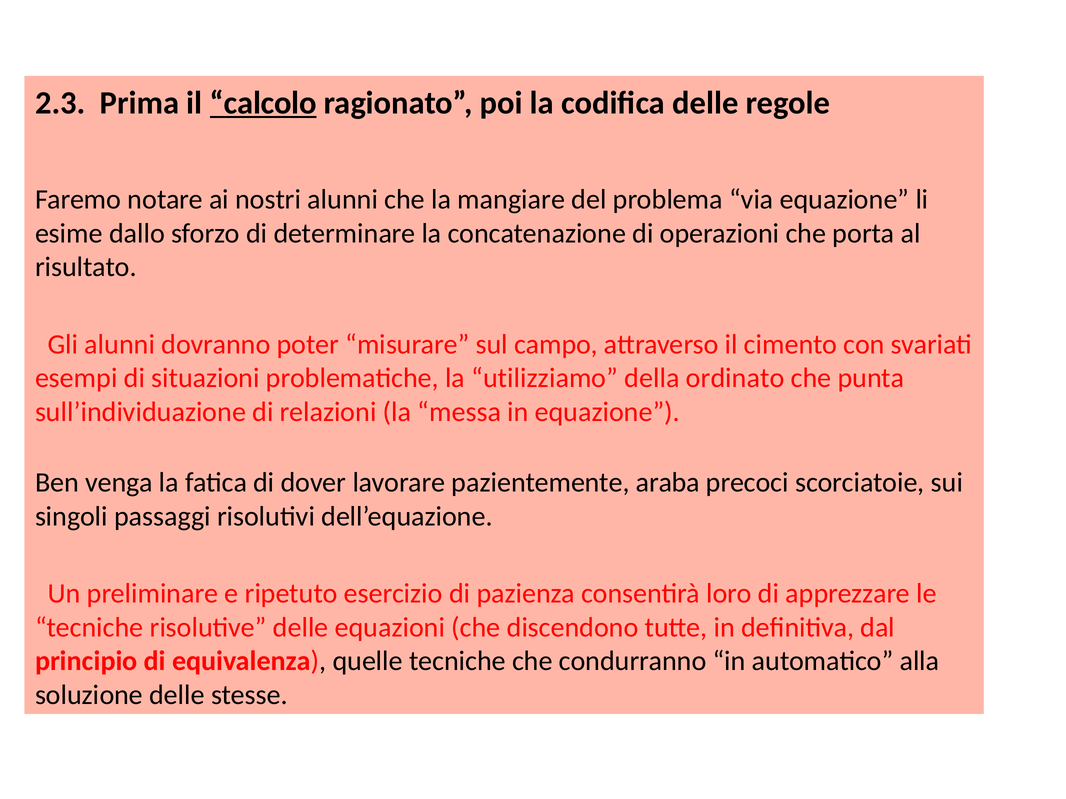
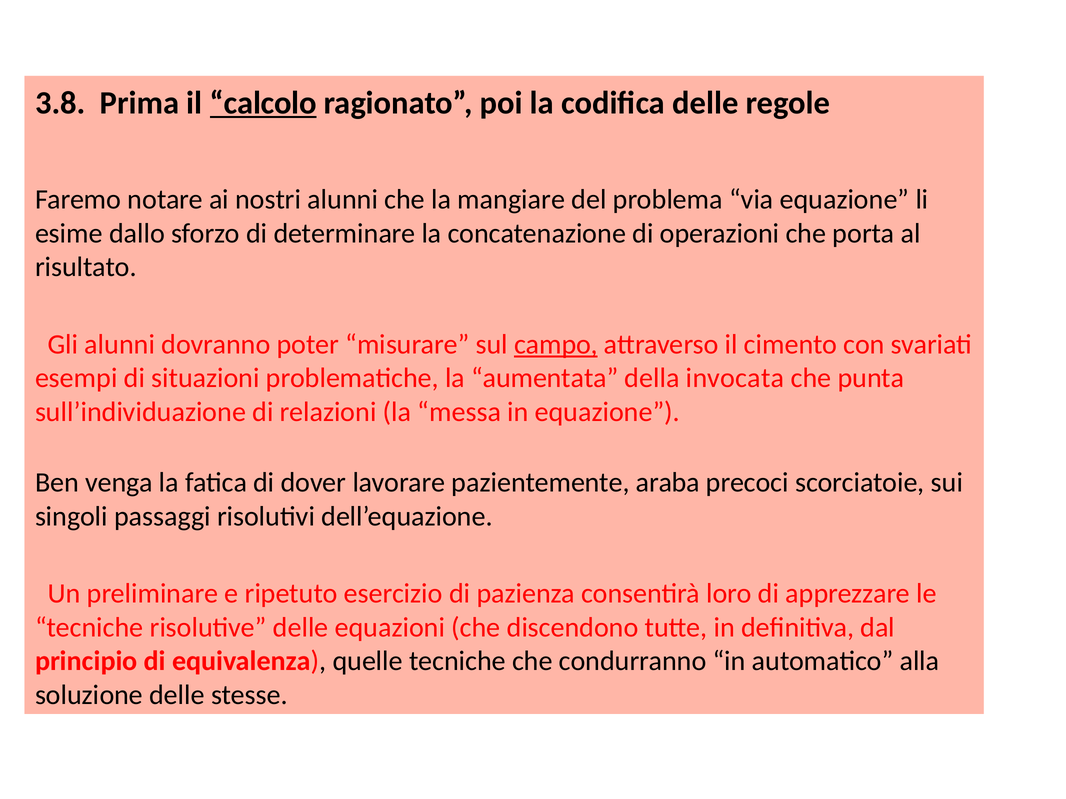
2.3: 2.3 -> 3.8
campo underline: none -> present
utilizziamo: utilizziamo -> aumentata
ordinato: ordinato -> invocata
